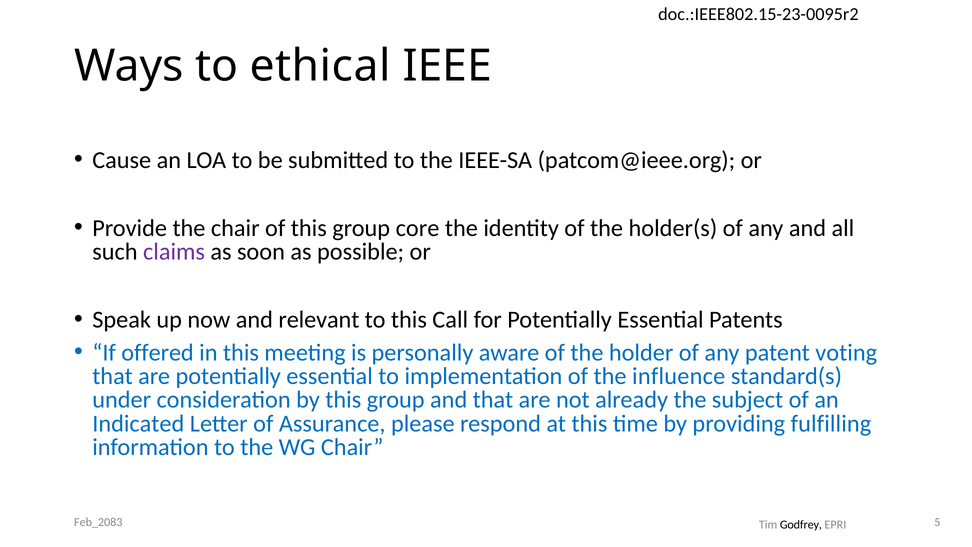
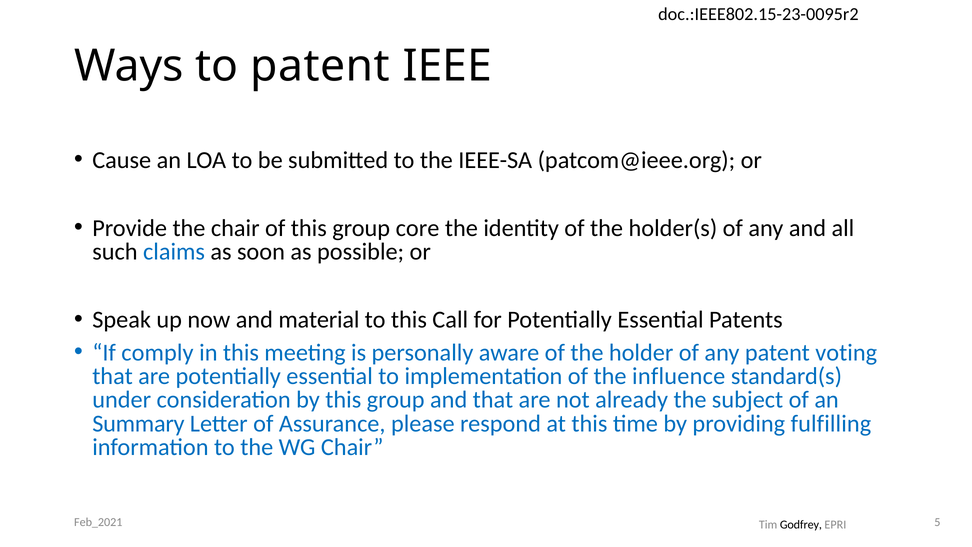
to ethical: ethical -> patent
claims colour: purple -> blue
relevant: relevant -> material
offered: offered -> comply
Indicated: Indicated -> Summary
Feb_2083: Feb_2083 -> Feb_2021
